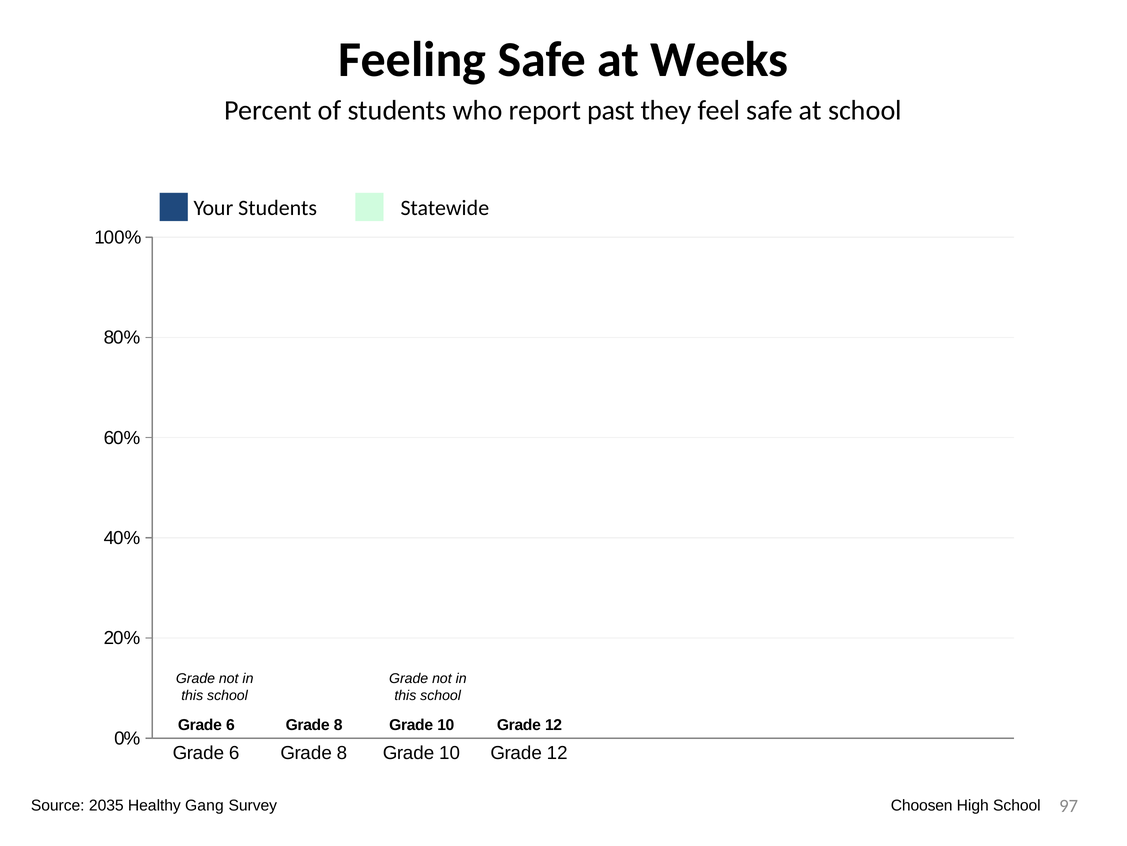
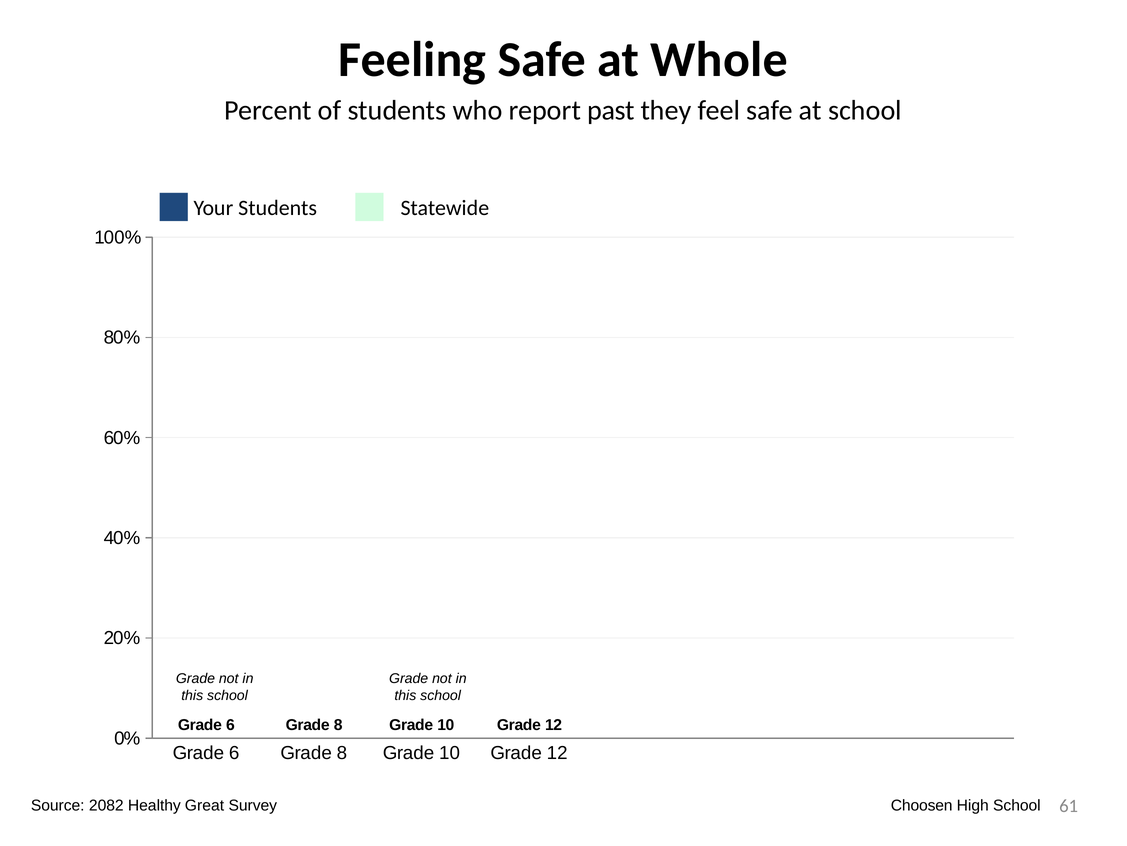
Weeks: Weeks -> Whole
2035: 2035 -> 2082
Gang: Gang -> Great
97: 97 -> 61
